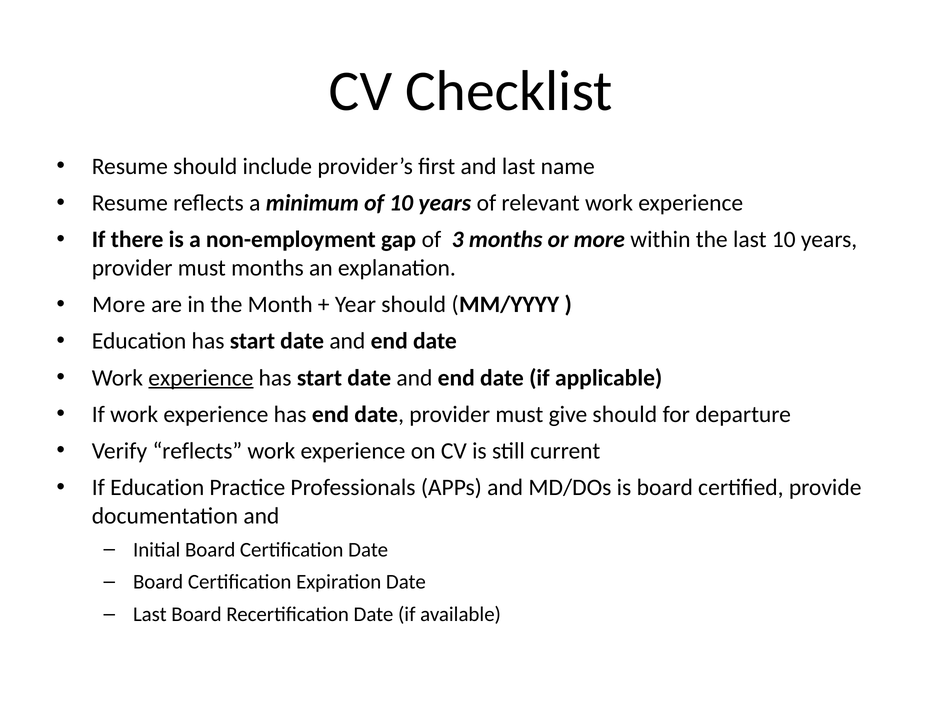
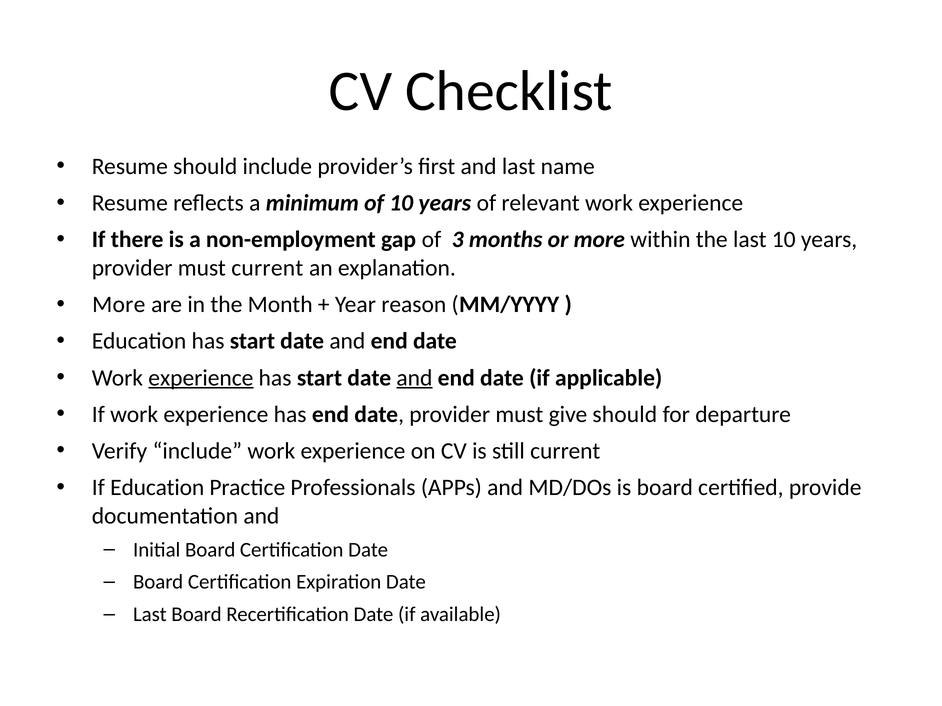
must months: months -> current
Year should: should -> reason
and at (414, 378) underline: none -> present
Verify reflects: reflects -> include
